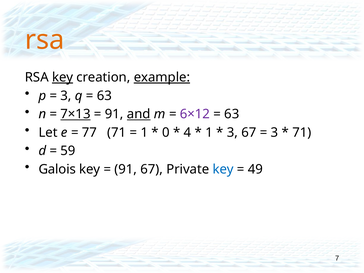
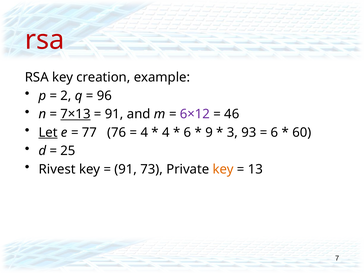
rsa at (45, 40) colour: orange -> red
key at (63, 77) underline: present -> none
example underline: present -> none
3 at (66, 96): 3 -> 2
63 at (104, 96): 63 -> 96
and underline: present -> none
63 at (232, 114): 63 -> 46
Let underline: none -> present
77 71: 71 -> 76
1 at (144, 133): 1 -> 4
0 at (166, 133): 0 -> 4
4 at (187, 133): 4 -> 6
1 at (209, 133): 1 -> 9
3 67: 67 -> 93
3 at (275, 133): 3 -> 6
71 at (302, 133): 71 -> 60
59: 59 -> 25
Galois: Galois -> Rivest
91 67: 67 -> 73
key at (223, 169) colour: blue -> orange
49: 49 -> 13
